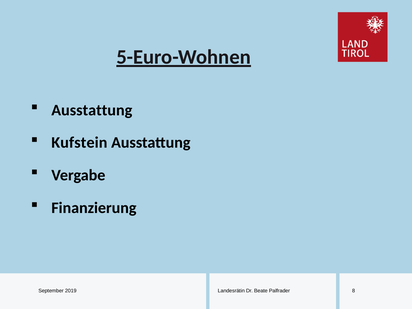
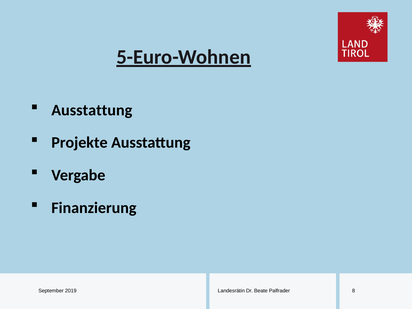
Kufstein: Kufstein -> Projekte
